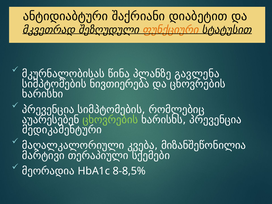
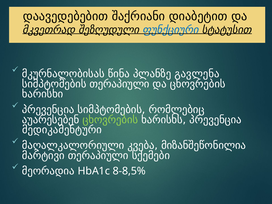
ანტიდიაბტური: ანტიდიაბტური -> დაავედებებით
ფუნქციური colour: orange -> blue
სიმპტომების ნივთიერება: ნივთიერება -> თერაპიული
